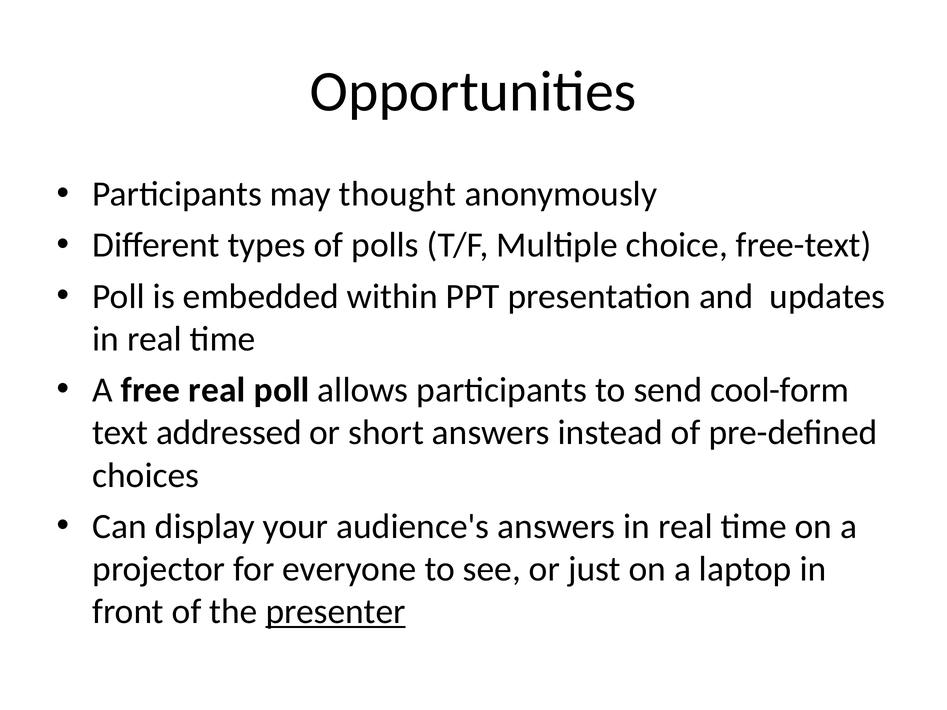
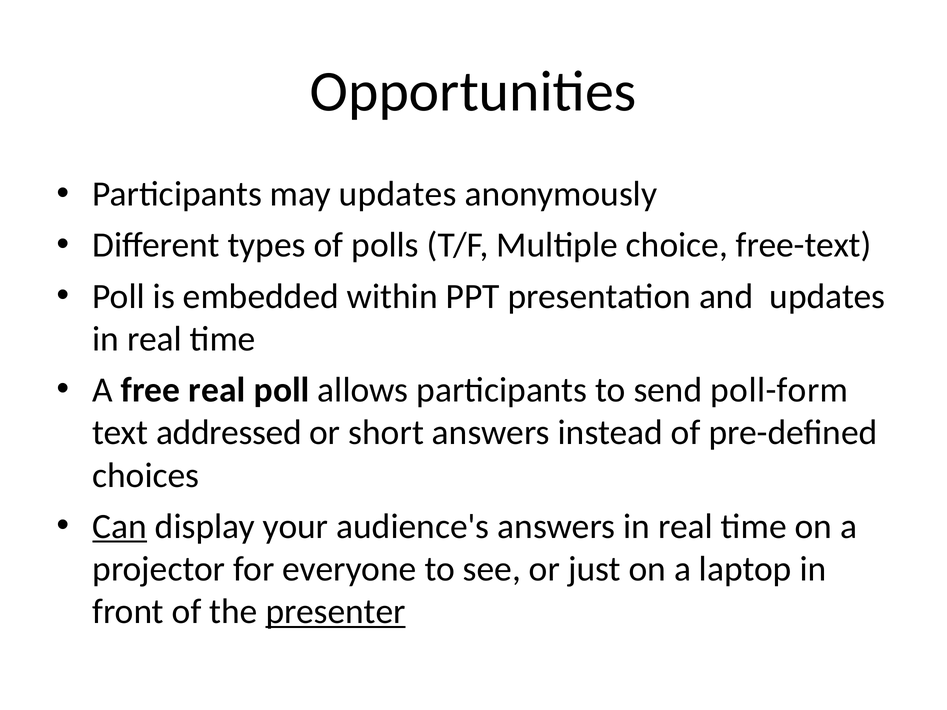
may thought: thought -> updates
cool-form: cool-form -> poll-form
Can underline: none -> present
